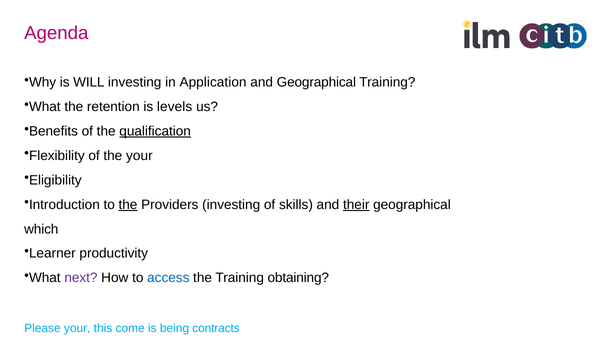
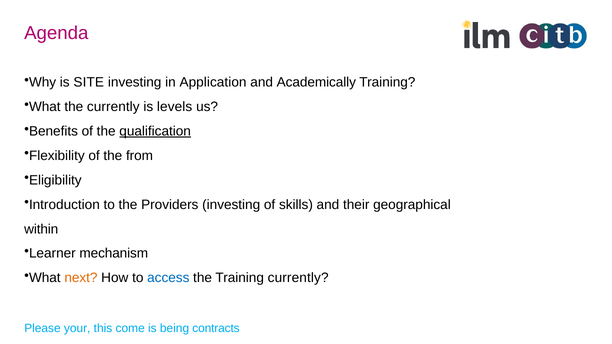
WILL: WILL -> SITE
and Geographical: Geographical -> Academically
the retention: retention -> currently
the your: your -> from
the at (128, 205) underline: present -> none
their underline: present -> none
which: which -> within
productivity: productivity -> mechanism
next colour: purple -> orange
Training obtaining: obtaining -> currently
